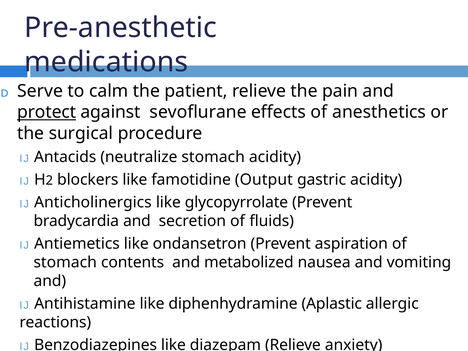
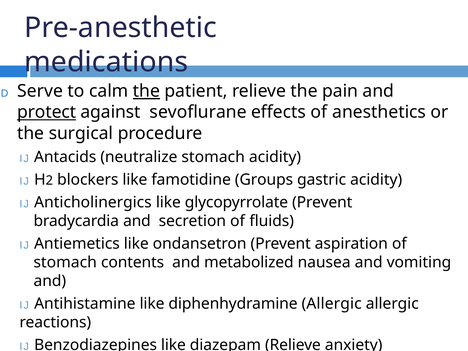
the at (146, 91) underline: none -> present
Output: Output -> Groups
diphenhydramine Aplastic: Aplastic -> Allergic
